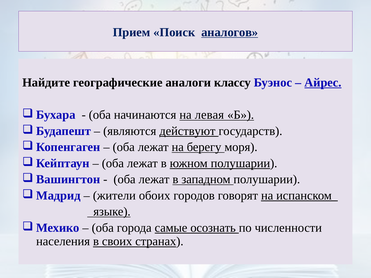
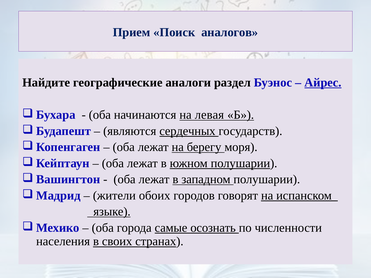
аналогов underline: present -> none
классу: классу -> раздел
действуют: действуют -> сердечных
